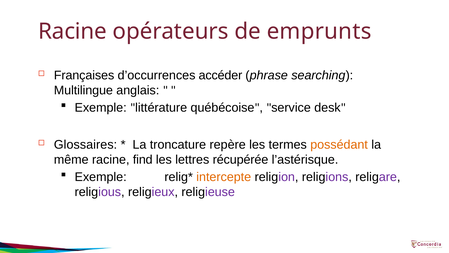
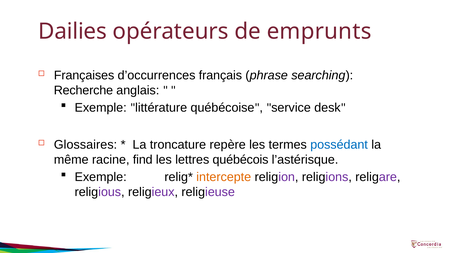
Racine at (73, 31): Racine -> Dailies
accéder: accéder -> français
Multilingue: Multilingue -> Recherche
possédant colour: orange -> blue
récupérée: récupérée -> québécois
